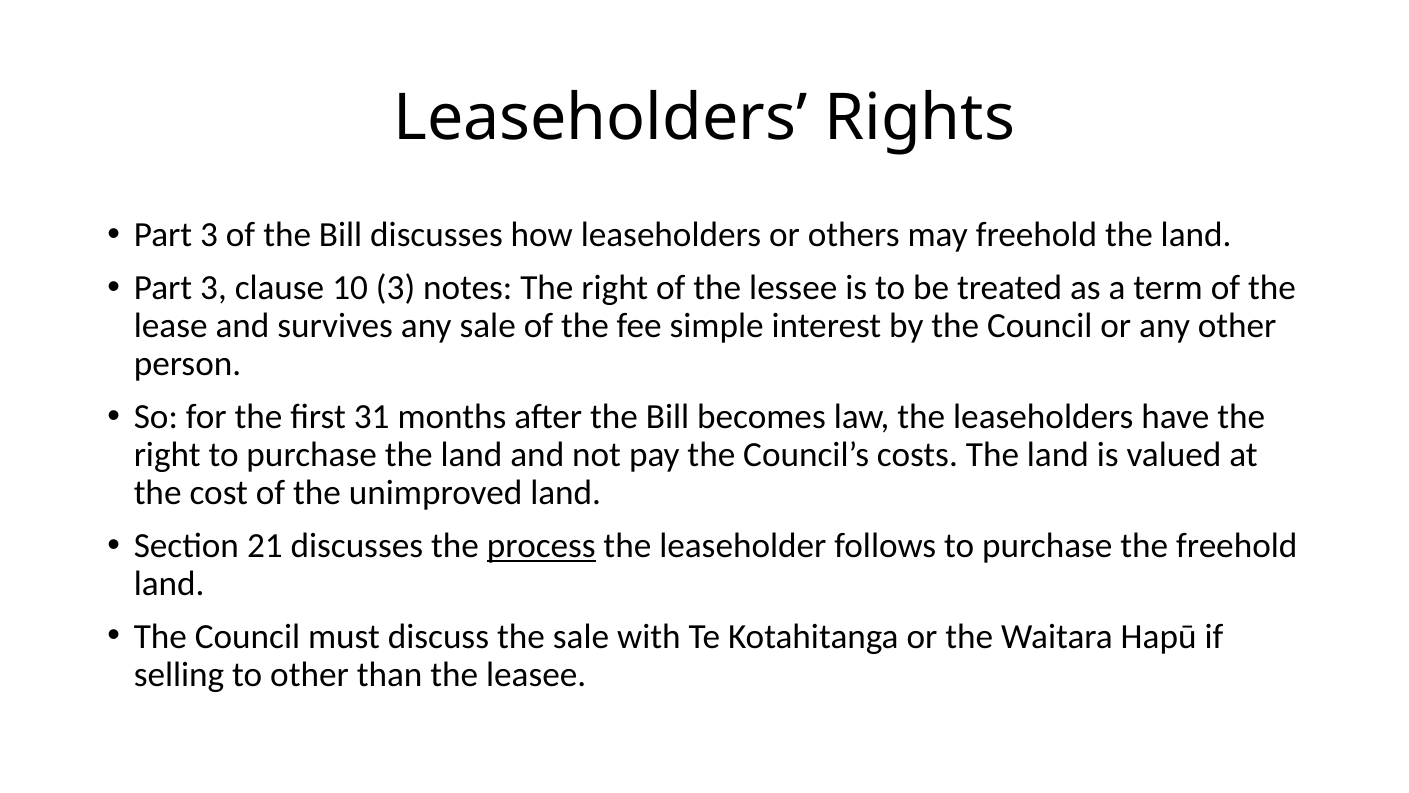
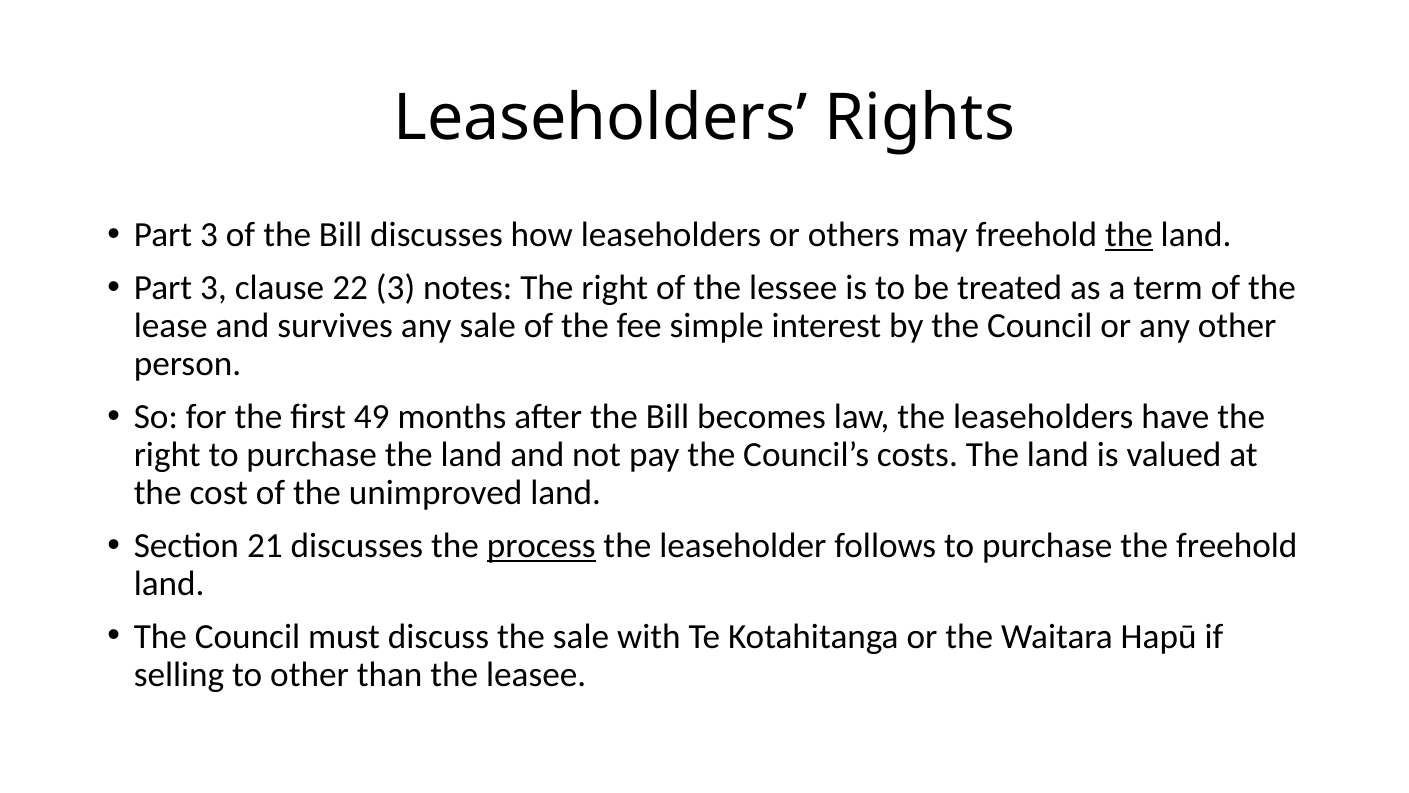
the at (1129, 235) underline: none -> present
10: 10 -> 22
31: 31 -> 49
